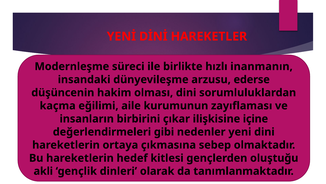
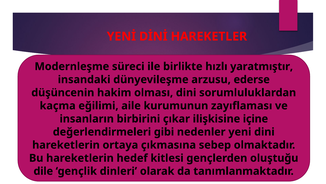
inanmanın: inanmanın -> yaratmıştır
akli: akli -> dile
